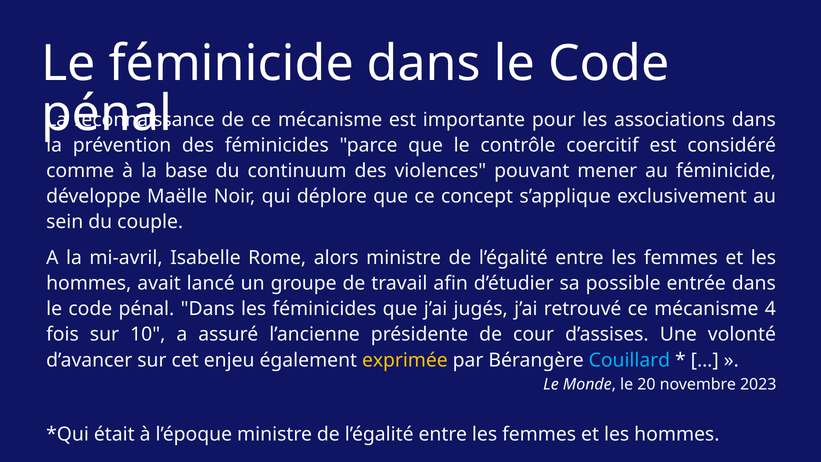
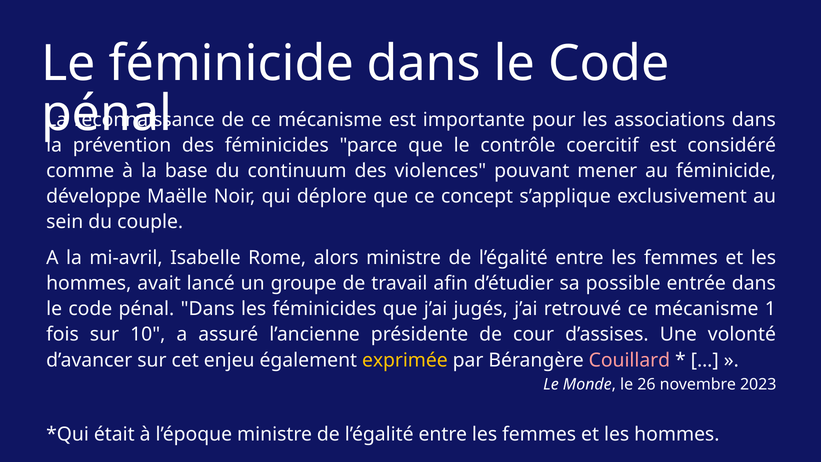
4: 4 -> 1
Couillard colour: light blue -> pink
20: 20 -> 26
